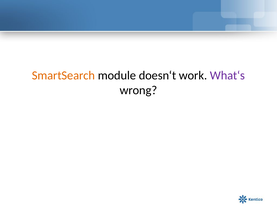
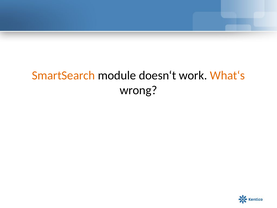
What‘s colour: purple -> orange
